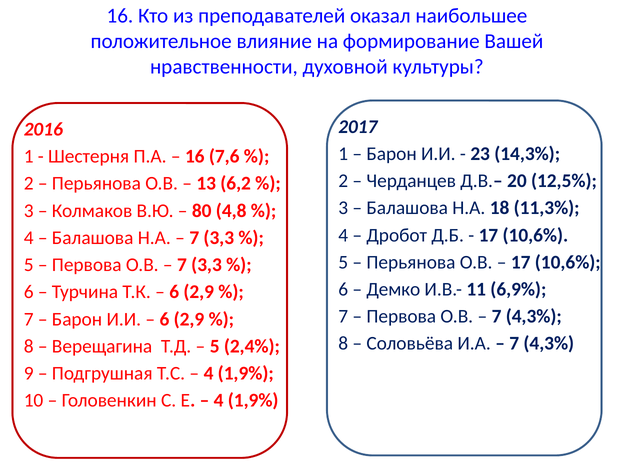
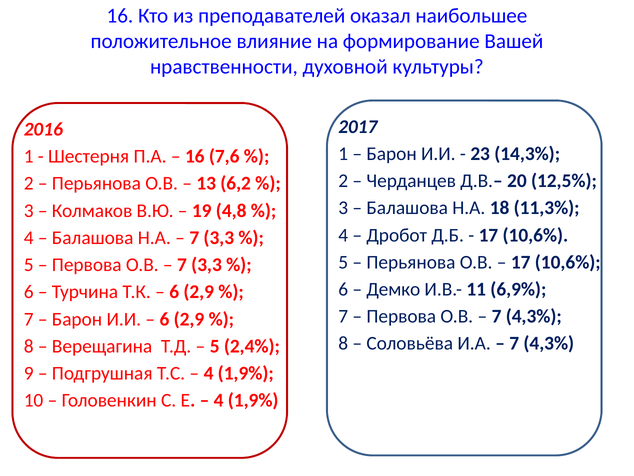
80: 80 -> 19
